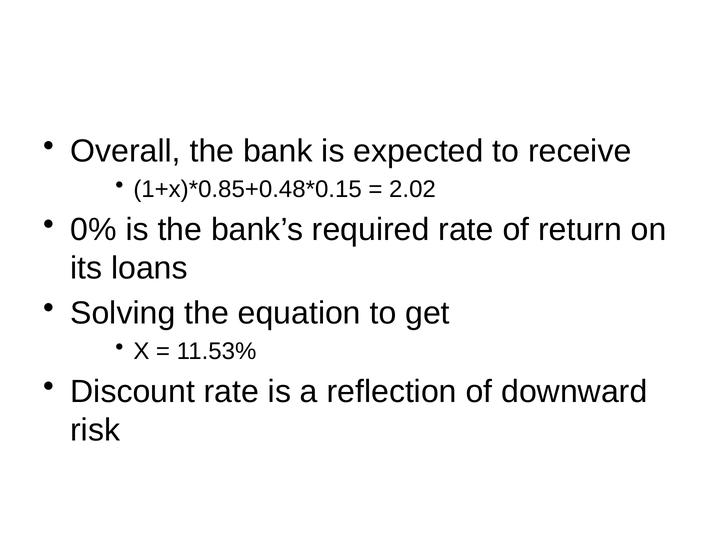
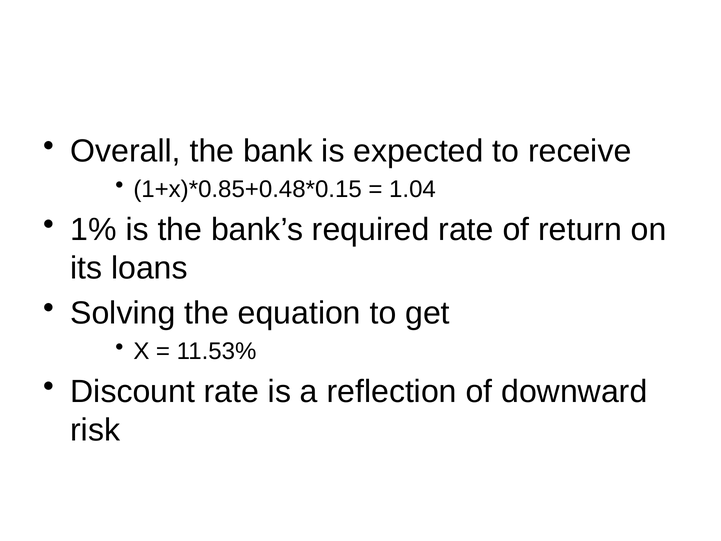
2.02: 2.02 -> 1.04
0%: 0% -> 1%
